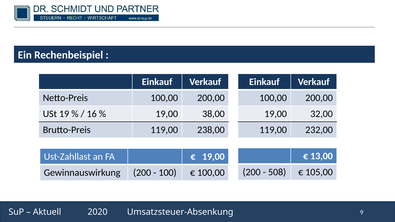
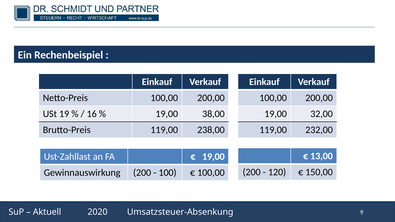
508: 508 -> 120
105,00: 105,00 -> 150,00
